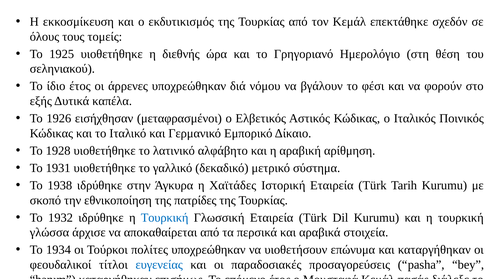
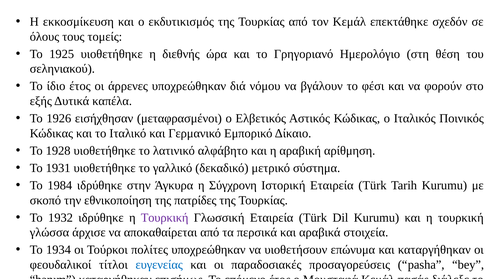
1938: 1938 -> 1984
Χαϊτάδες: Χαϊτάδες -> Σύγχρονη
Τουρκική at (165, 217) colour: blue -> purple
